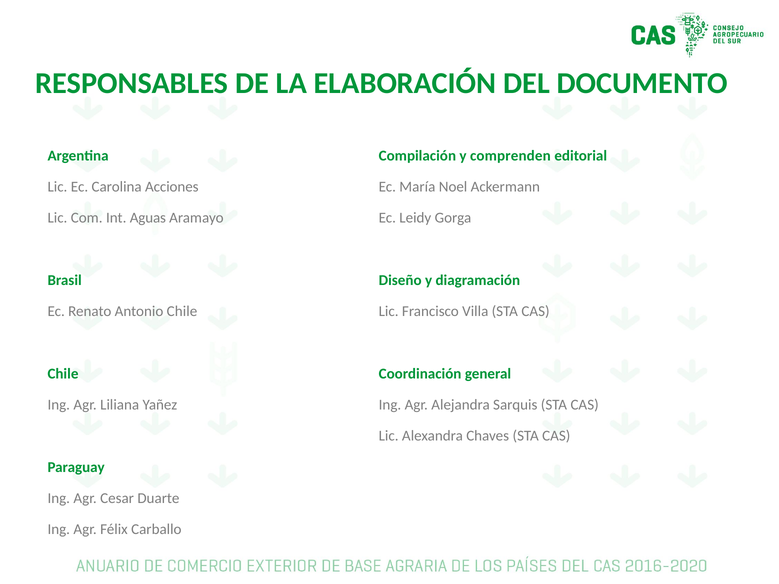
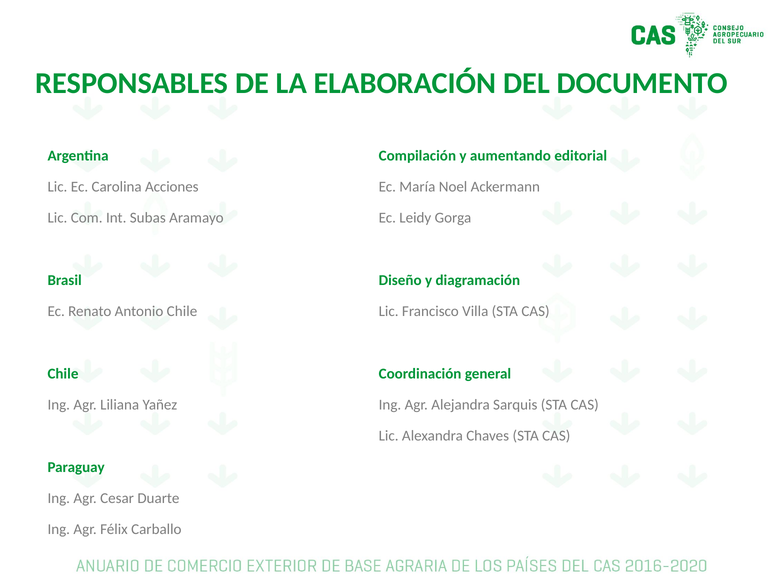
comprenden: comprenden -> aumentando
Aguas: Aguas -> Subas
